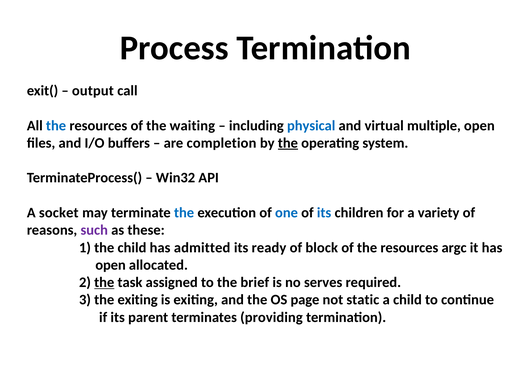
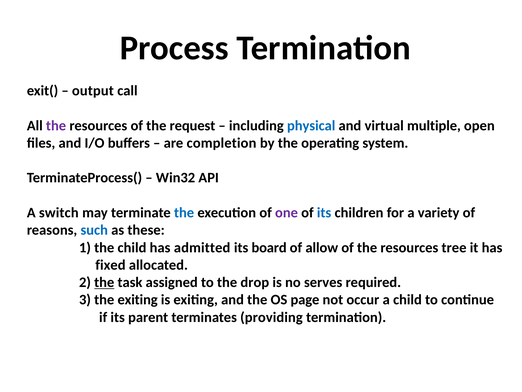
the at (56, 125) colour: blue -> purple
waiting: waiting -> request
the at (288, 143) underline: present -> none
socket: socket -> switch
one colour: blue -> purple
such colour: purple -> blue
ready: ready -> board
block: block -> allow
argc: argc -> tree
open at (111, 265): open -> fixed
brief: brief -> drop
static: static -> occur
